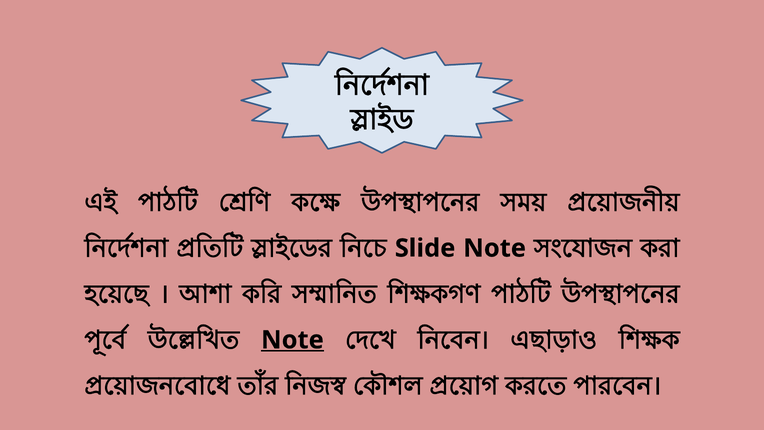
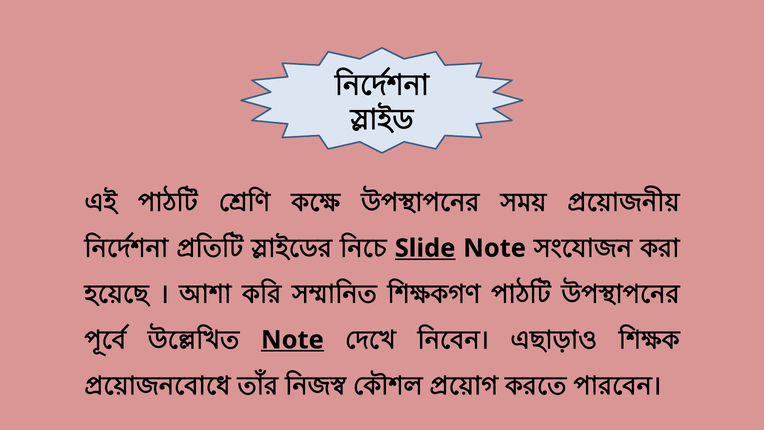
Slide underline: none -> present
